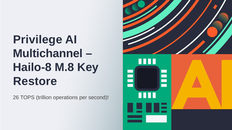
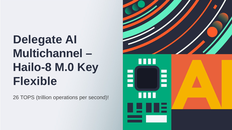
Privilege: Privilege -> Delegate
M.8: M.8 -> M.0
Restore: Restore -> Flexible
